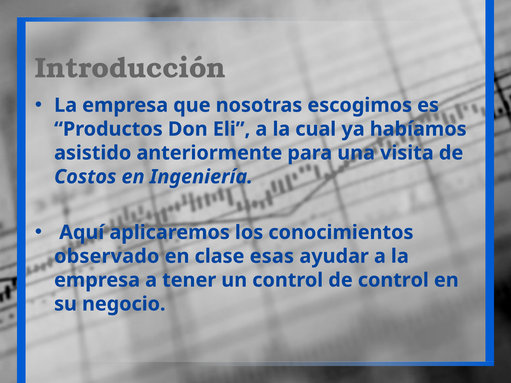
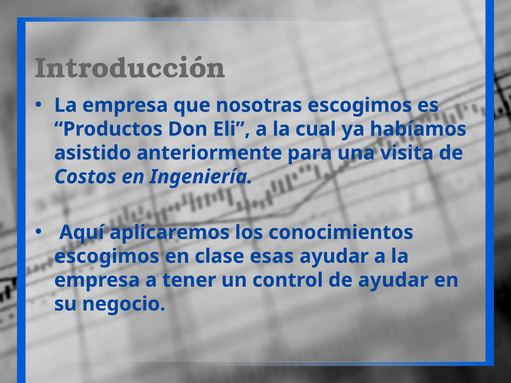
observado at (107, 256): observado -> escogimos
de control: control -> ayudar
